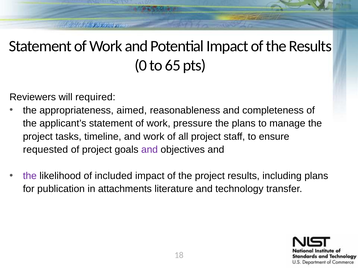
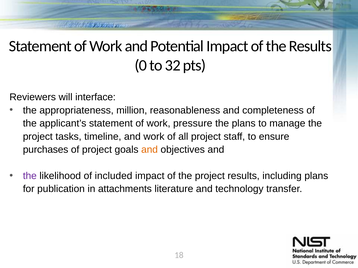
65: 65 -> 32
required: required -> interface
aimed: aimed -> million
requested: requested -> purchases
and at (150, 150) colour: purple -> orange
